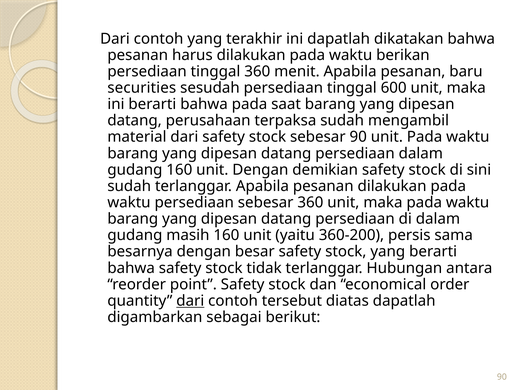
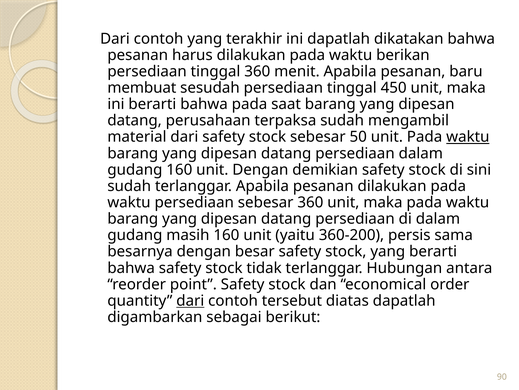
securities: securities -> membuat
600: 600 -> 450
sebesar 90: 90 -> 50
waktu at (468, 137) underline: none -> present
